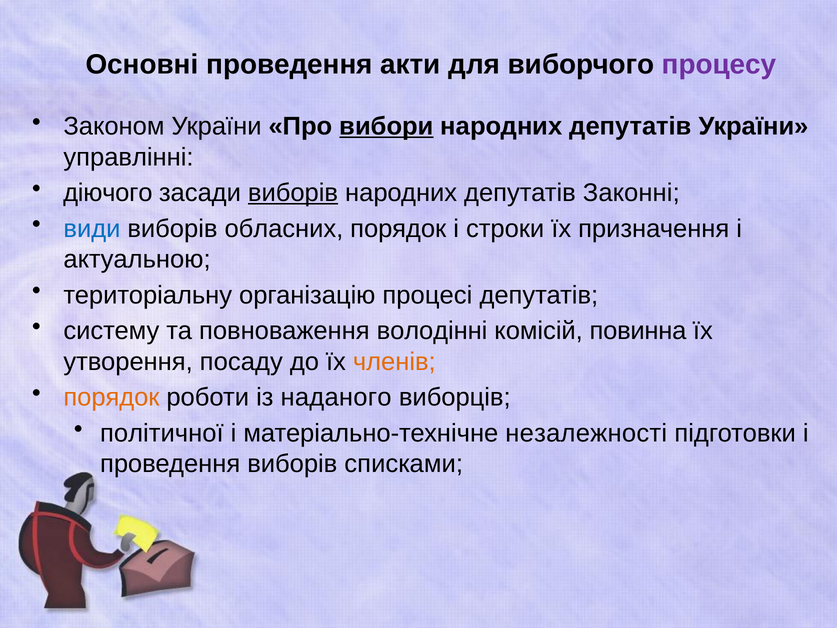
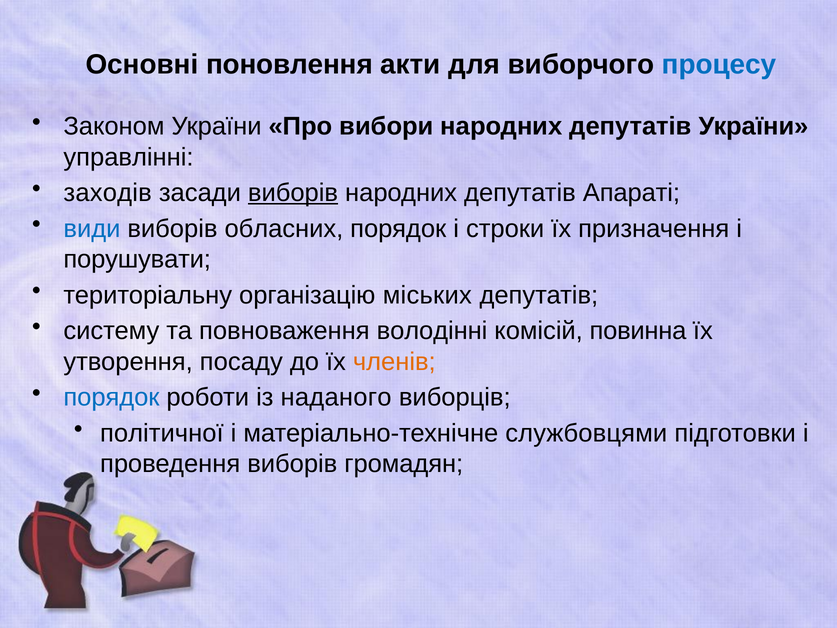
Основні проведення: проведення -> поновлення
процесу colour: purple -> blue
вибори underline: present -> none
діючого: діючого -> заходів
Законні: Законні -> Апараті
актуальною: актуальною -> порушувати
процесі: процесі -> міських
порядок at (111, 397) colour: orange -> blue
незалежності: незалежності -> службовцями
списками: списками -> громадян
